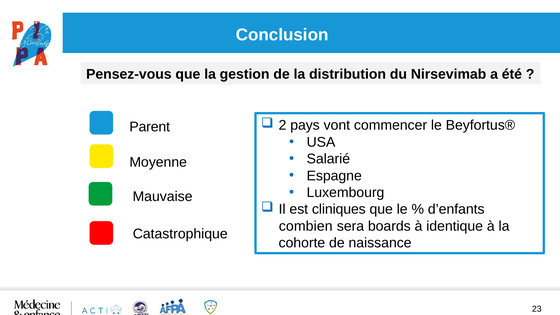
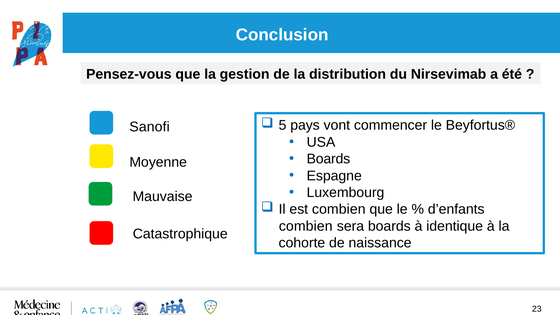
2: 2 -> 5
Parent: Parent -> Sanofi
Salarié at (328, 159): Salarié -> Boards
est cliniques: cliniques -> combien
